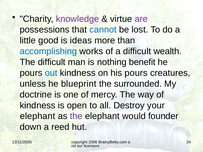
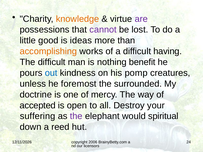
knowledge colour: purple -> orange
cannot colour: blue -> purple
accomplishing colour: blue -> orange
wealth: wealth -> having
his pours: pours -> pomp
blueprint: blueprint -> foremost
kindness at (38, 106): kindness -> accepted
elephant at (38, 116): elephant -> suffering
founder: founder -> spiritual
